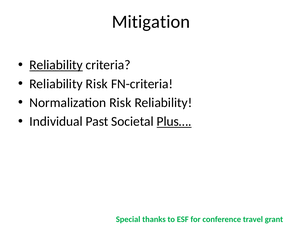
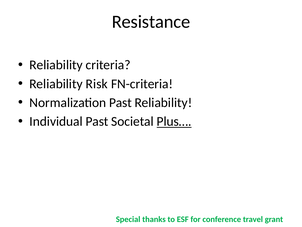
Mitigation: Mitigation -> Resistance
Reliability at (56, 65) underline: present -> none
Normalization Risk: Risk -> Past
